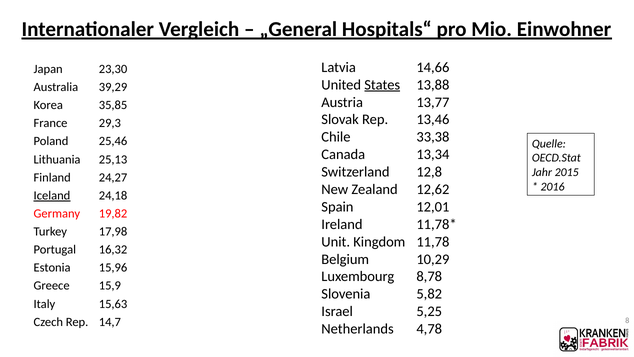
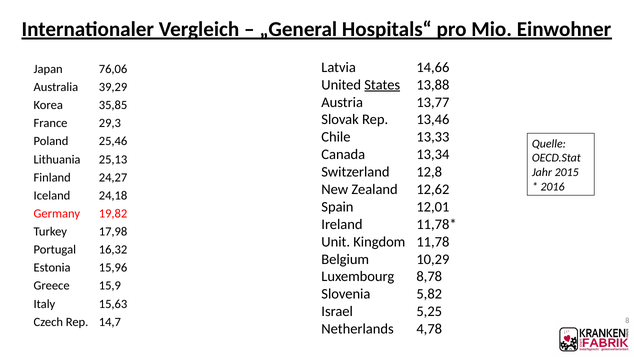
23,30: 23,30 -> 76,06
33,38: 33,38 -> 13,33
Iceland underline: present -> none
